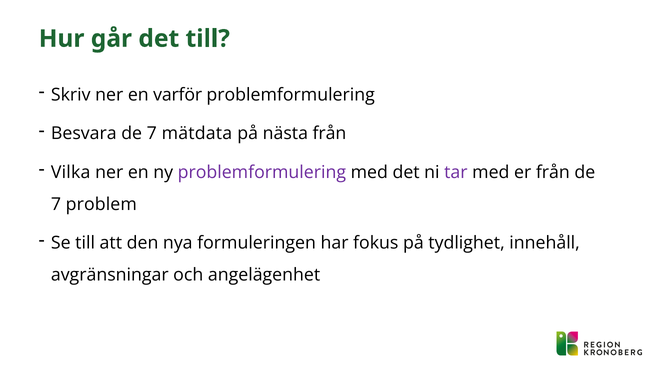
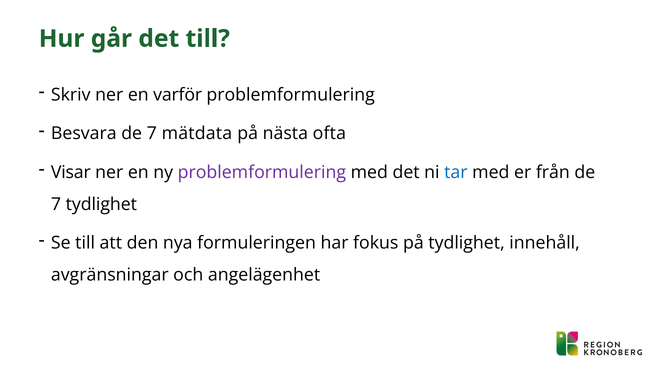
nästa från: från -> ofta
Vilka: Vilka -> Visar
tar colour: purple -> blue
7 problem: problem -> tydlighet
